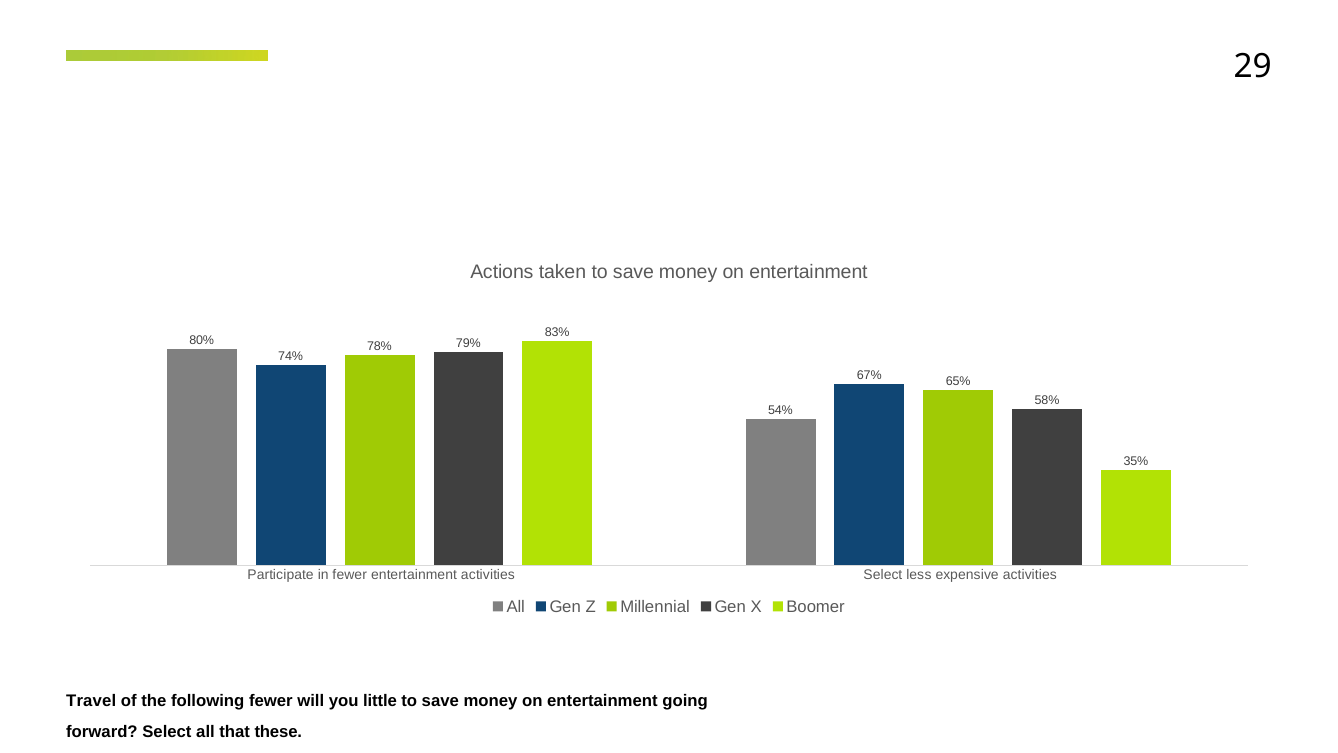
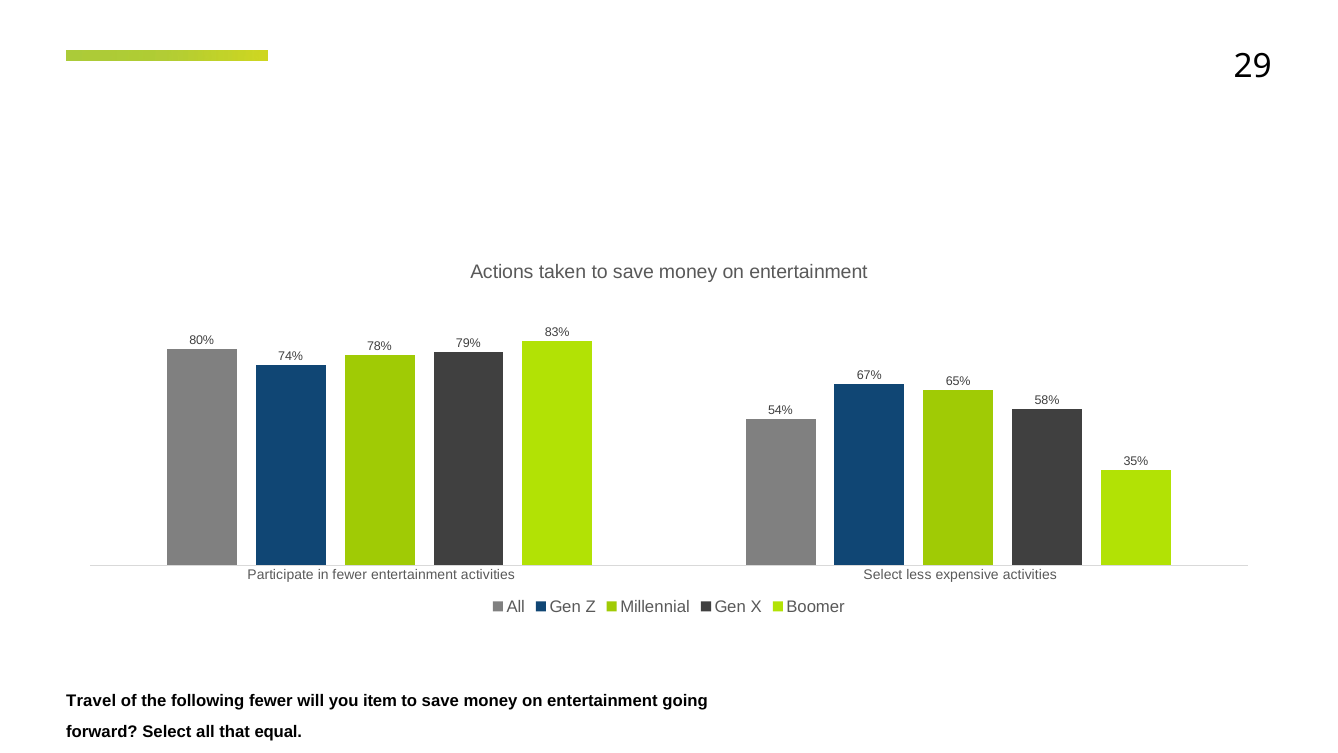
little: little -> item
these: these -> equal
